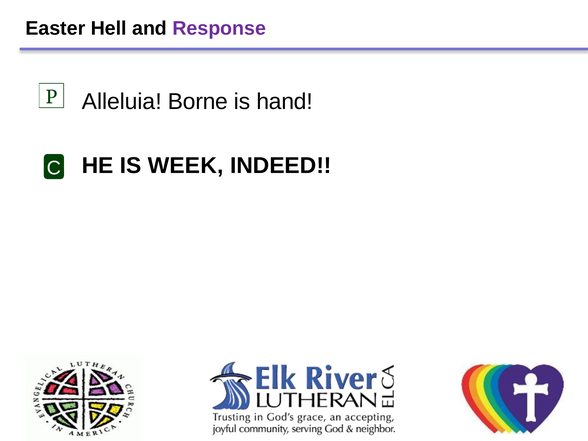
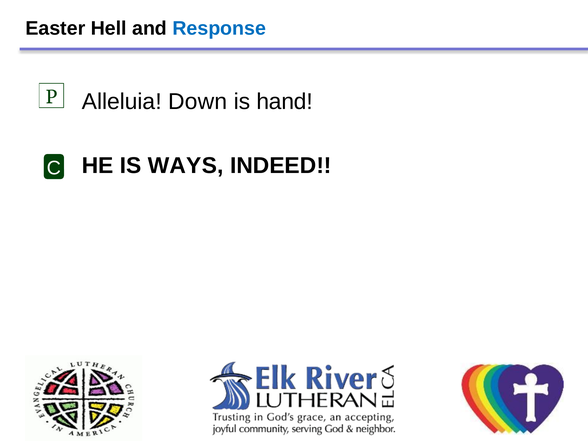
Response colour: purple -> blue
Borne: Borne -> Down
WEEK: WEEK -> WAYS
